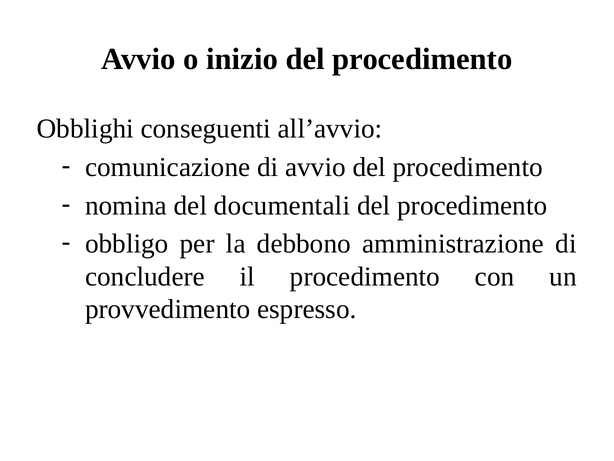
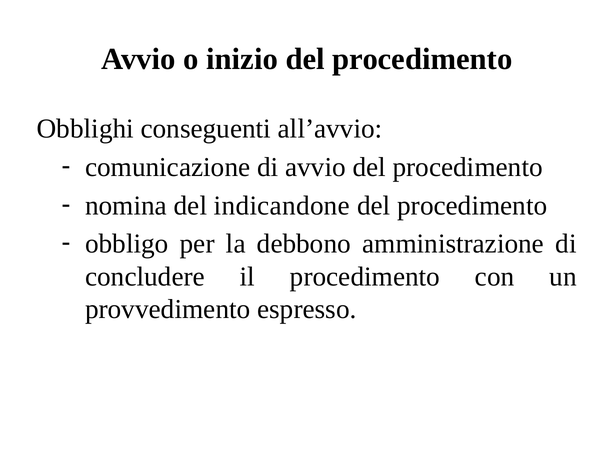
documentali: documentali -> indicandone
